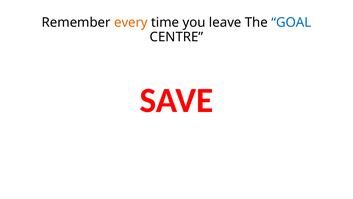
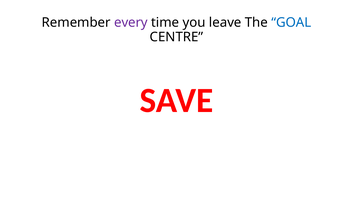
every colour: orange -> purple
